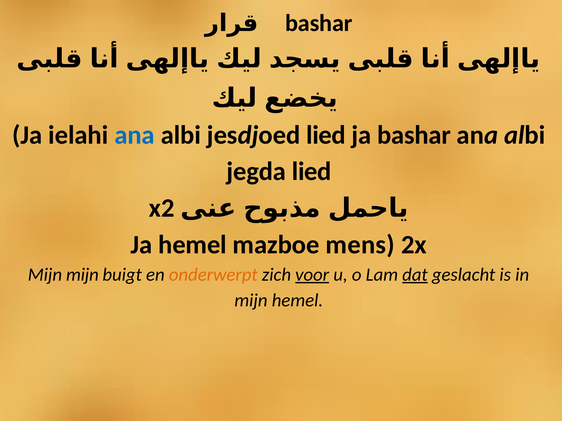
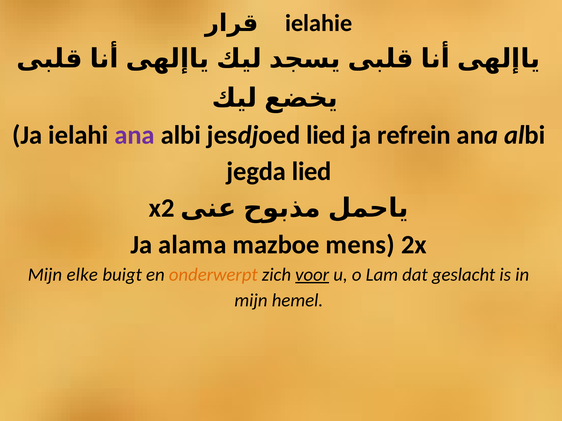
bashar at (319, 23): bashar -> ielahie
ana at (135, 135) colour: blue -> purple
ja bashar: bashar -> refrein
Ja hemel: hemel -> alama
Mijn mijn: mijn -> elke
dat underline: present -> none
